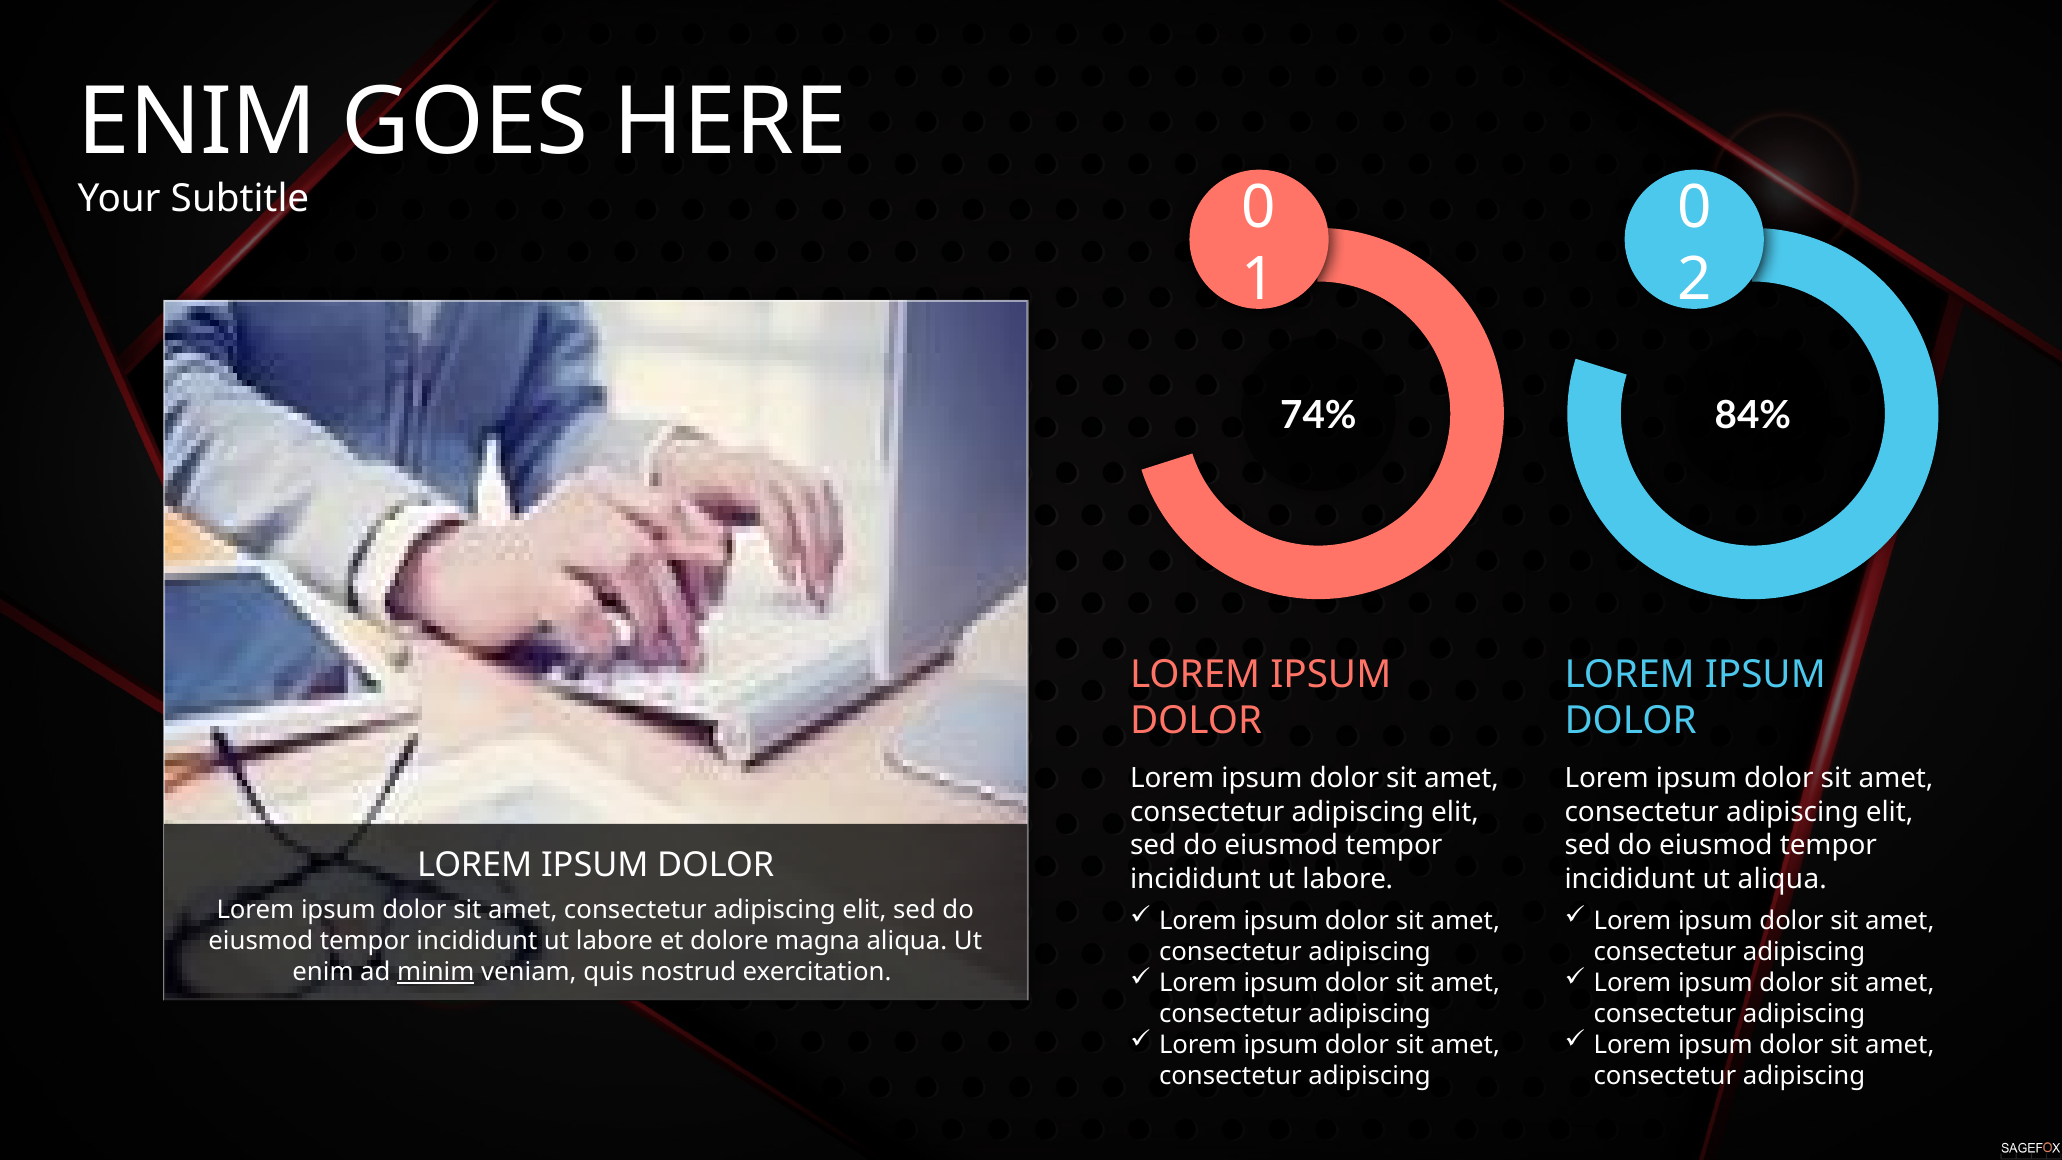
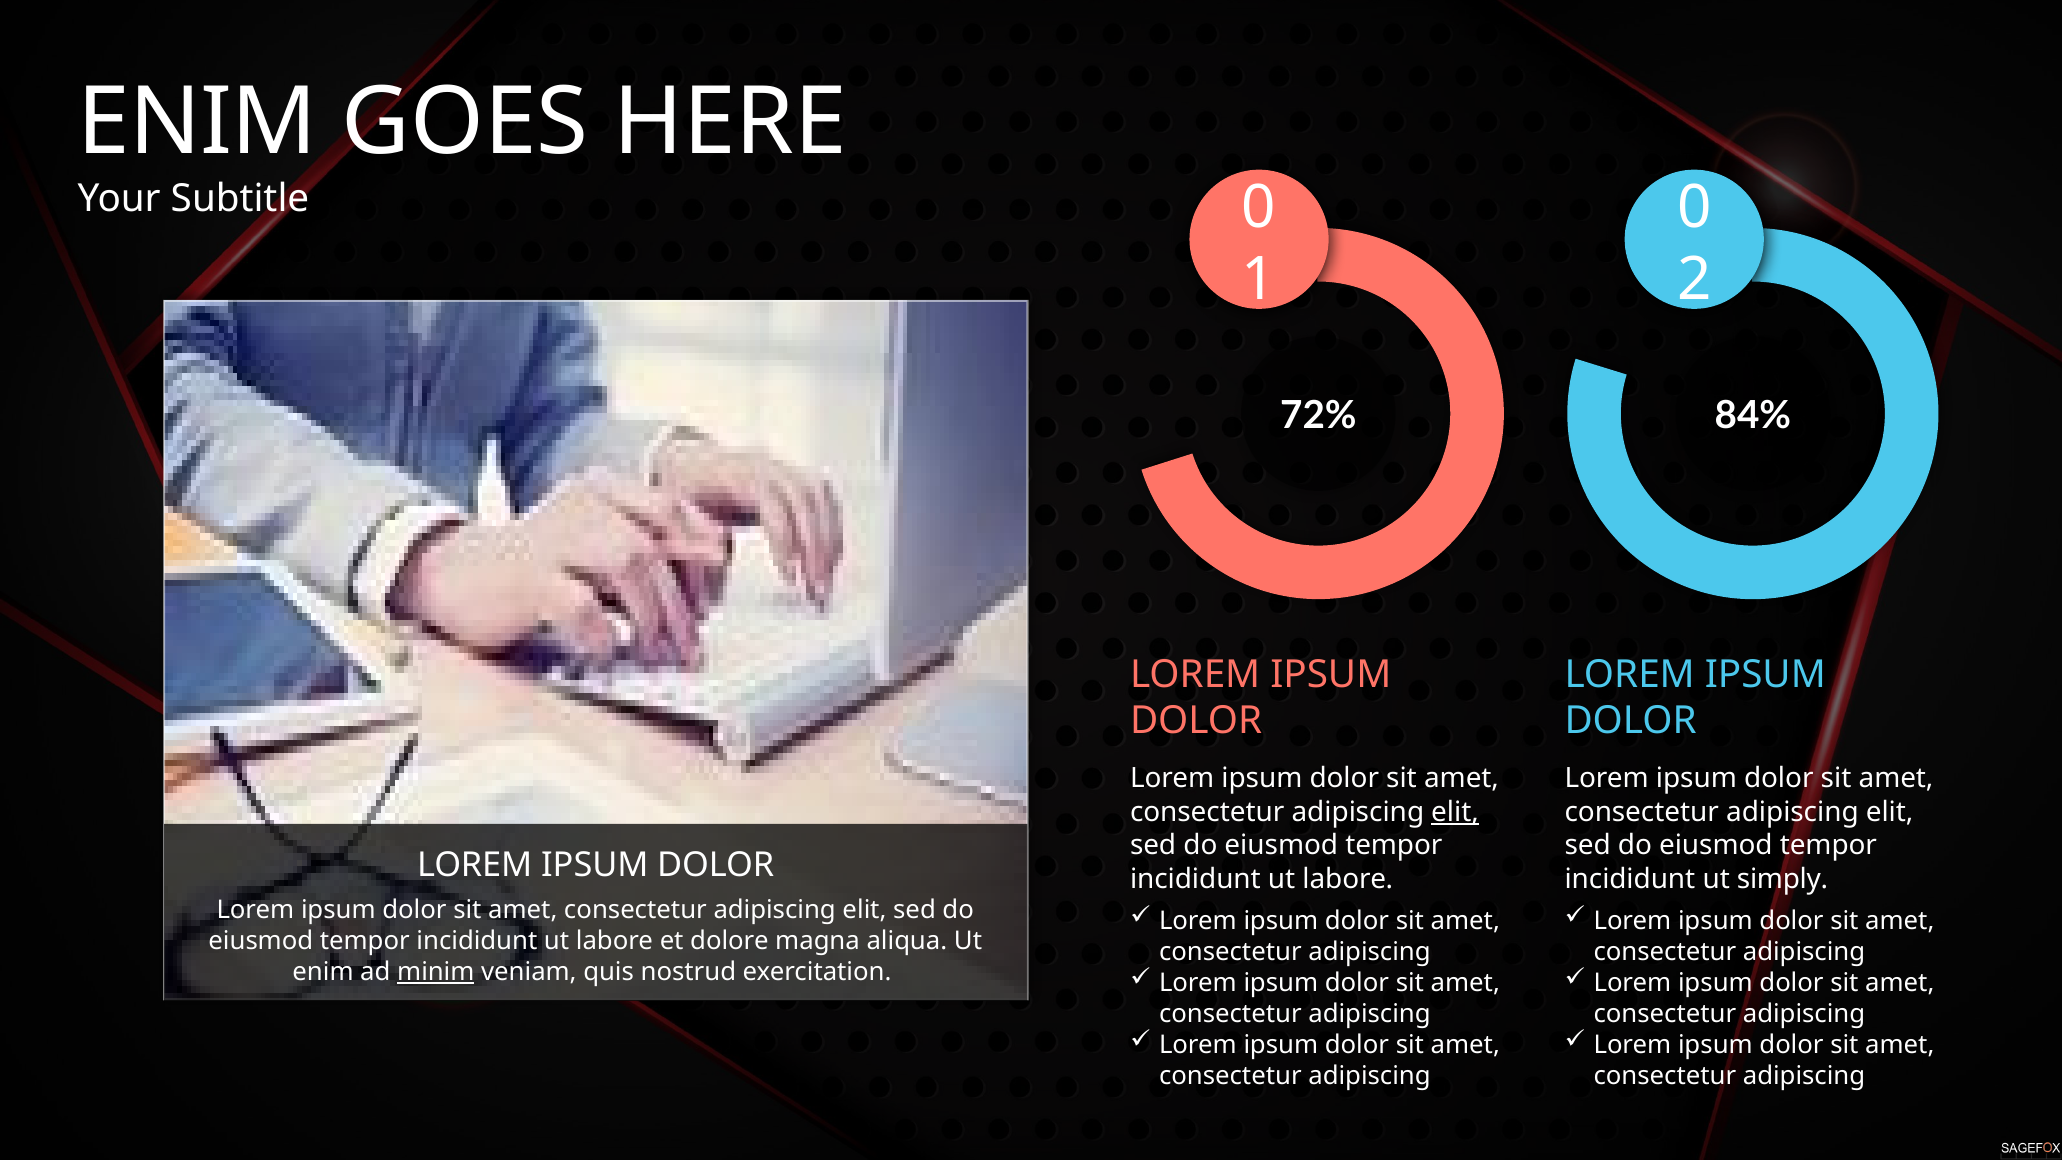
74%: 74% -> 72%
elit at (1455, 812) underline: none -> present
ut aliqua: aliqua -> simply
